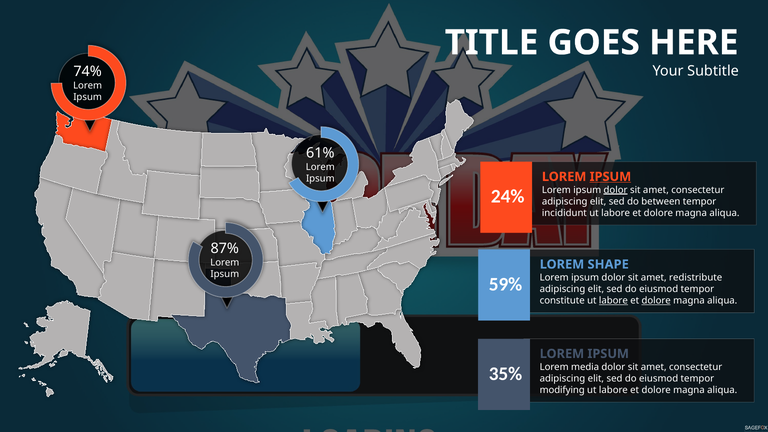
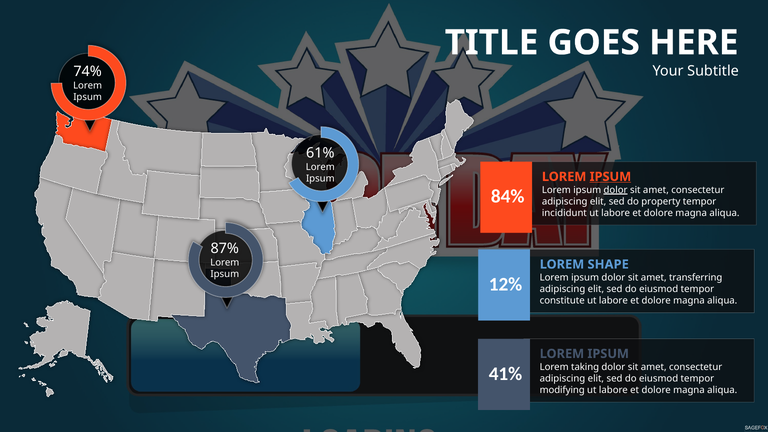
24%: 24% -> 84%
between: between -> property
redistribute: redistribute -> transferring
59%: 59% -> 12%
labore at (613, 301) underline: present -> none
dolore at (656, 301) underline: present -> none
media: media -> taking
35%: 35% -> 41%
